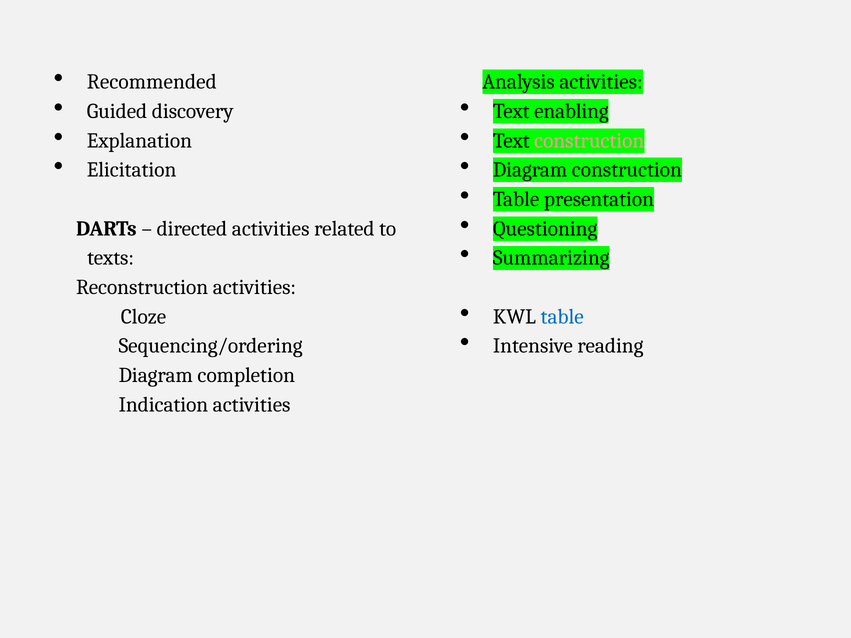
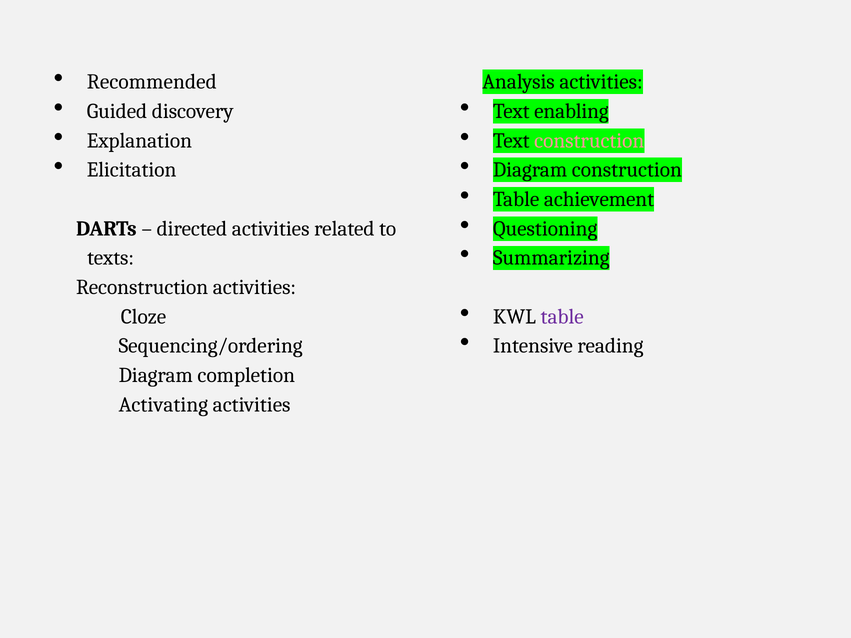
presentation: presentation -> achievement
table at (562, 317) colour: blue -> purple
Indication: Indication -> Activating
